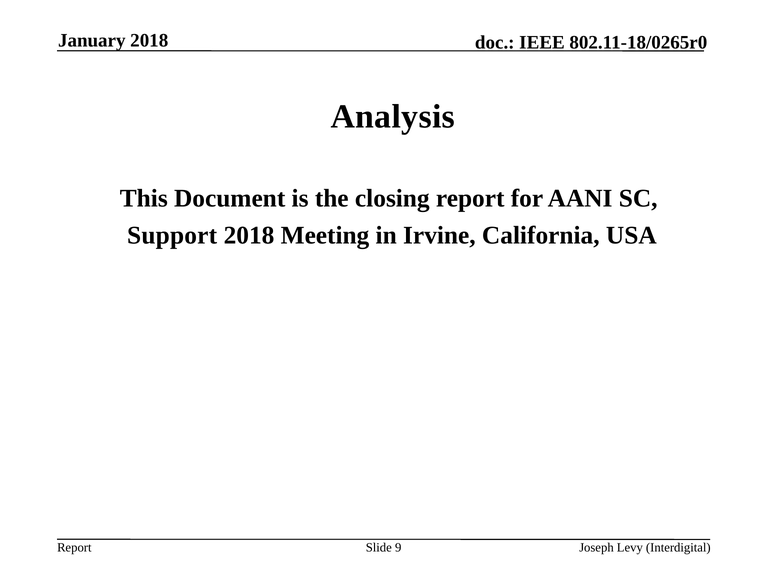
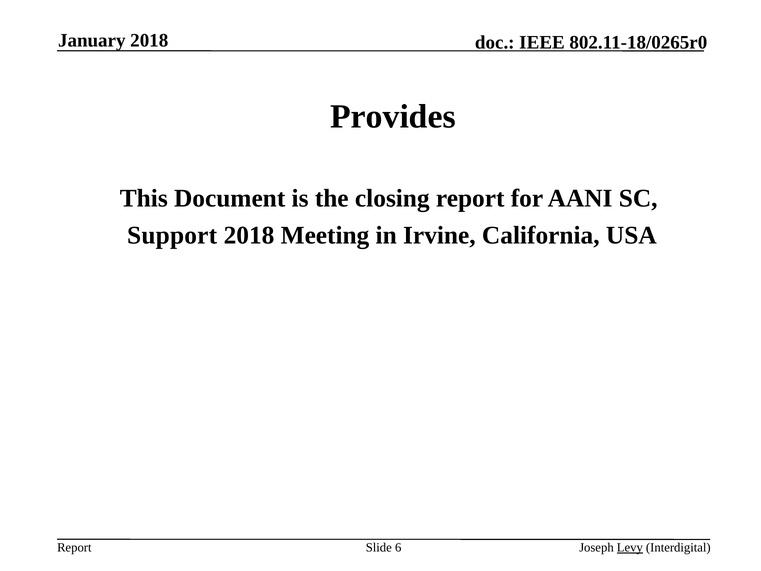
Analysis: Analysis -> Provides
9: 9 -> 6
Levy underline: none -> present
